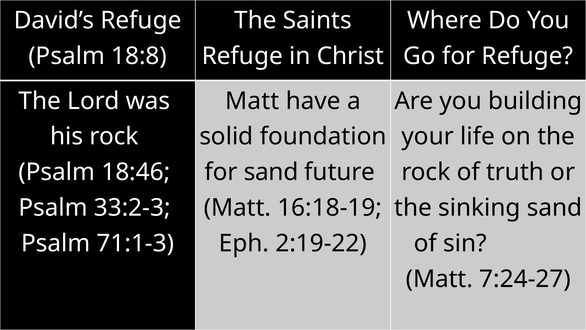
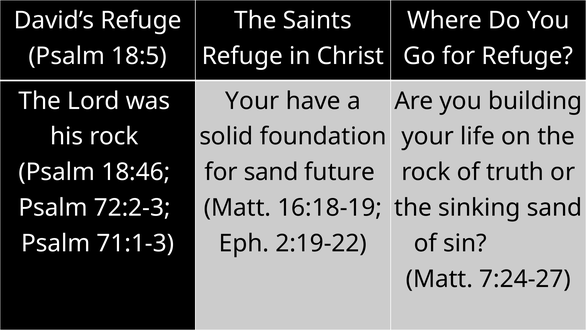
18:8: 18:8 -> 18:5
Matt at (252, 101): Matt -> Your
33:2-3: 33:2-3 -> 72:2-3
